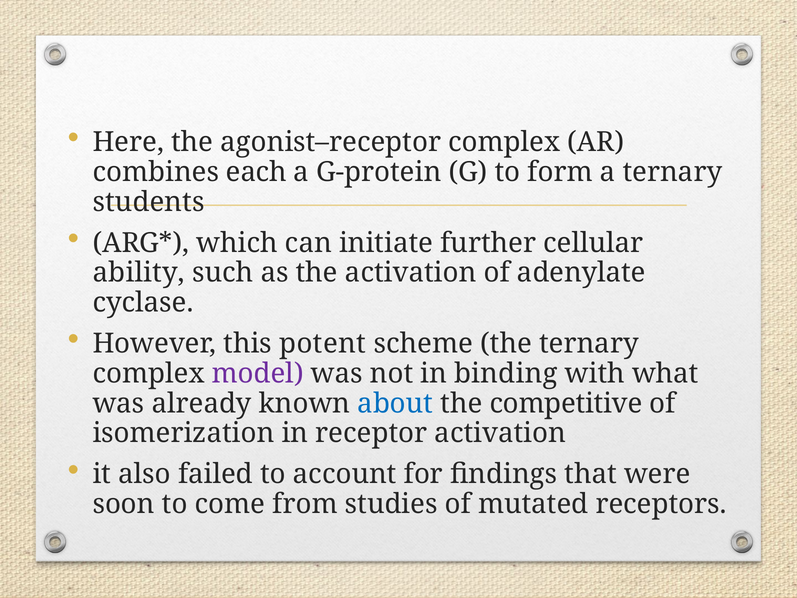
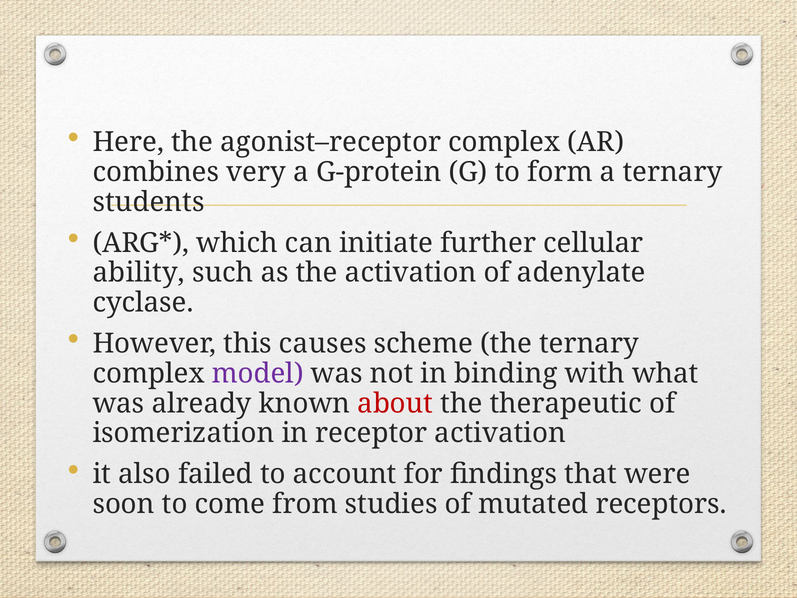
each: each -> very
potent: potent -> causes
about colour: blue -> red
competitive: competitive -> therapeutic
